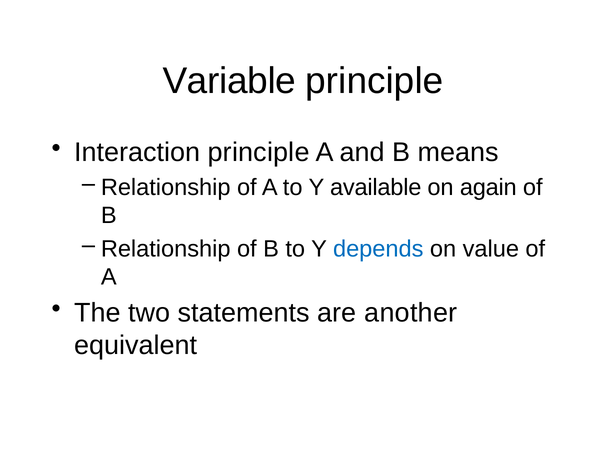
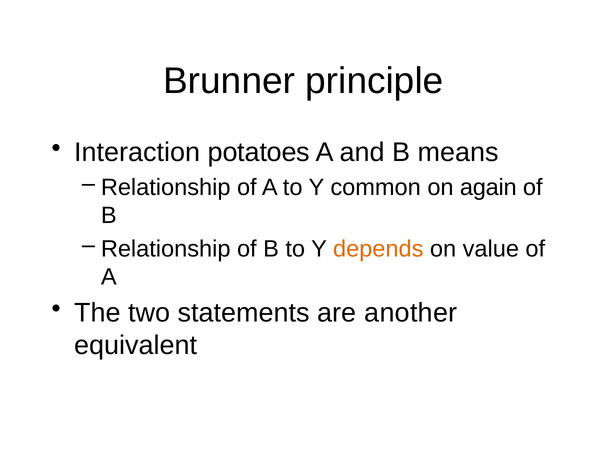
Variable: Variable -> Brunner
Interaction principle: principle -> potatoes
available: available -> common
depends colour: blue -> orange
